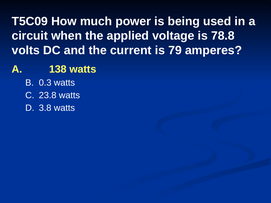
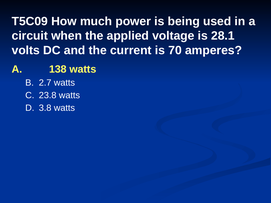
78.8: 78.8 -> 28.1
79: 79 -> 70
0.3: 0.3 -> 2.7
